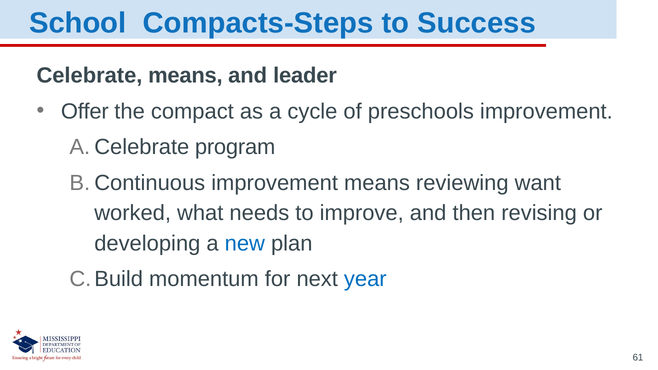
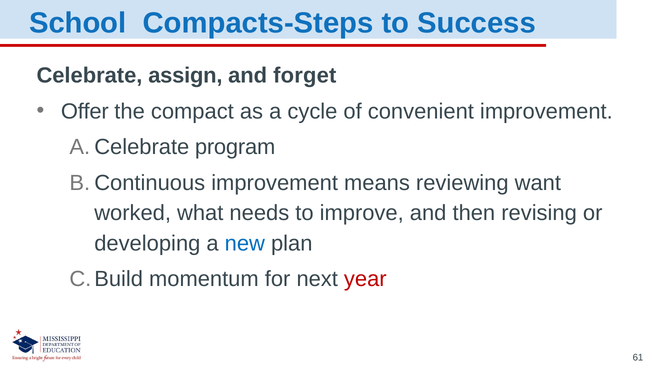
Celebrate means: means -> assign
leader: leader -> forget
preschools: preschools -> convenient
year colour: blue -> red
